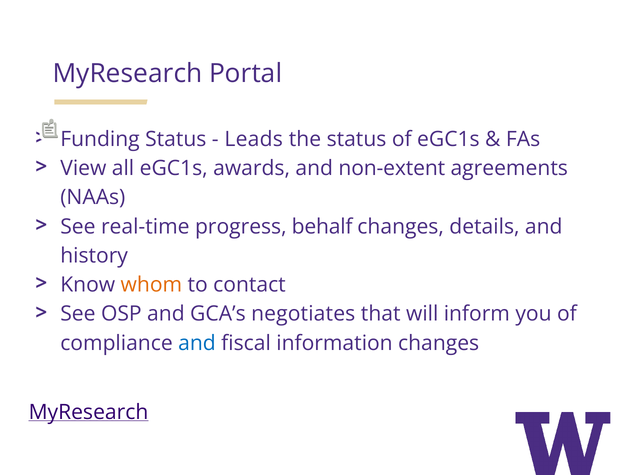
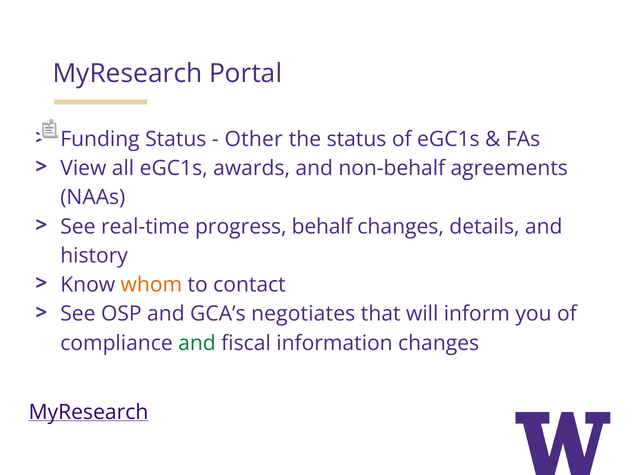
Leads: Leads -> Other
non-extent: non-extent -> non-behalf
and at (197, 343) colour: blue -> green
